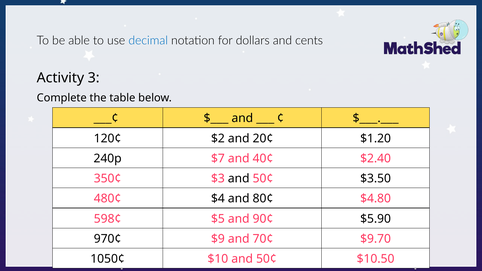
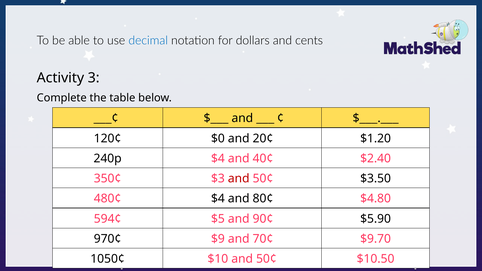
$2: $2 -> $0
240p $7: $7 -> $4
and at (239, 179) colour: black -> red
598¢: 598¢ -> 594¢
